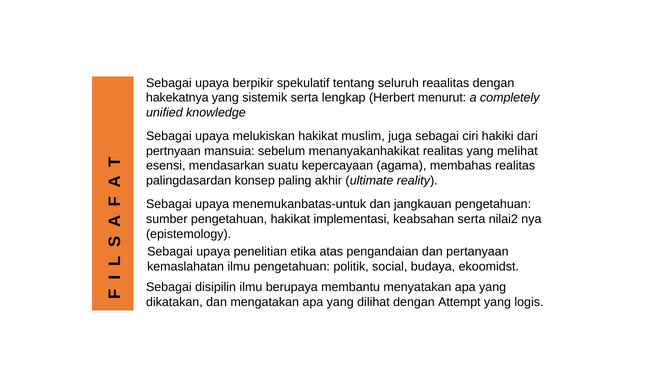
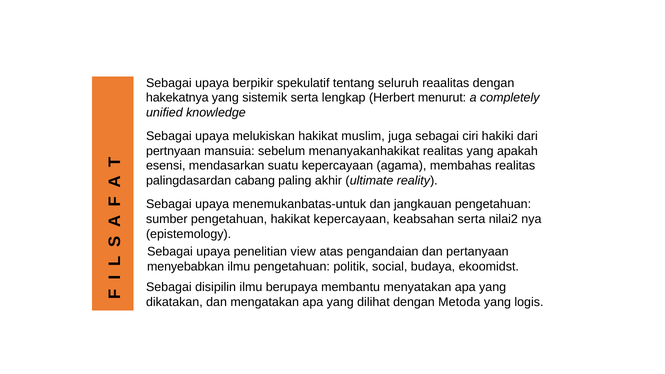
melihat: melihat -> apakah
konsep: konsep -> cabang
hakikat implementasi: implementasi -> kepercayaan
etika: etika -> view
kemaslahatan: kemaslahatan -> menyebabkan
Attempt: Attempt -> Metoda
